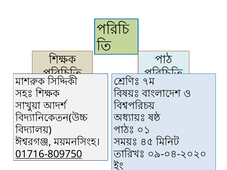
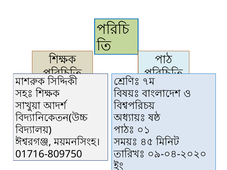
01716-809750 underline: present -> none
